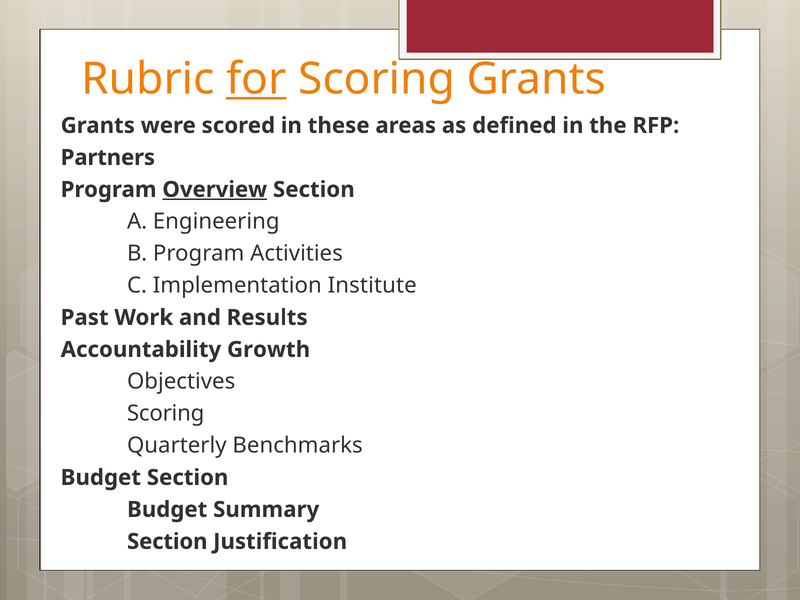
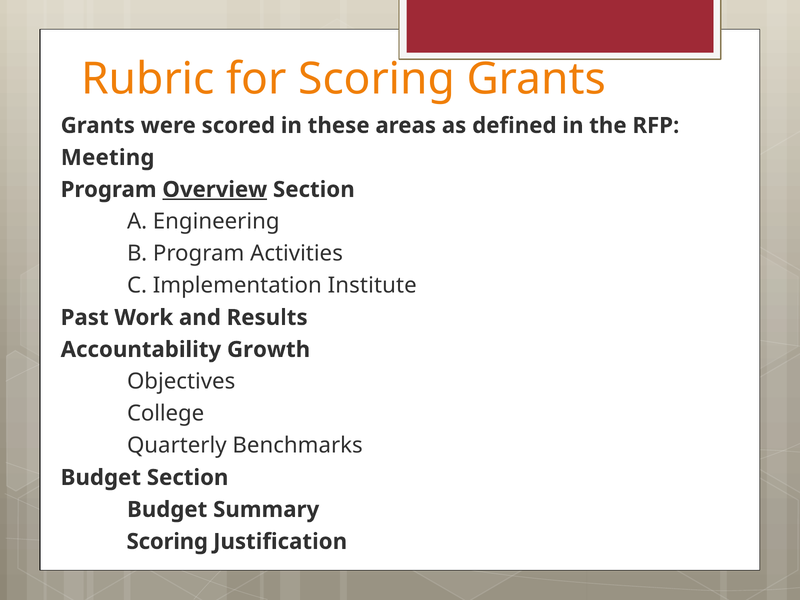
for underline: present -> none
Partners: Partners -> Meeting
Scoring at (166, 414): Scoring -> College
Section at (167, 542): Section -> Scoring
